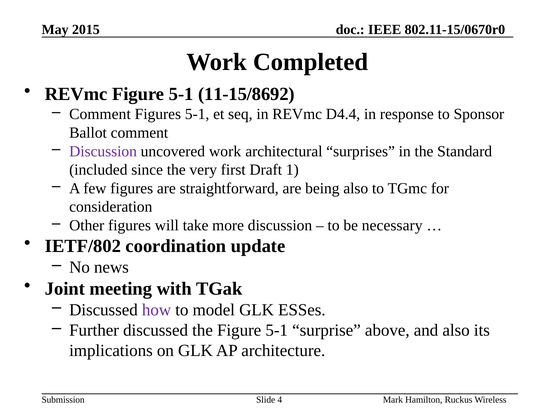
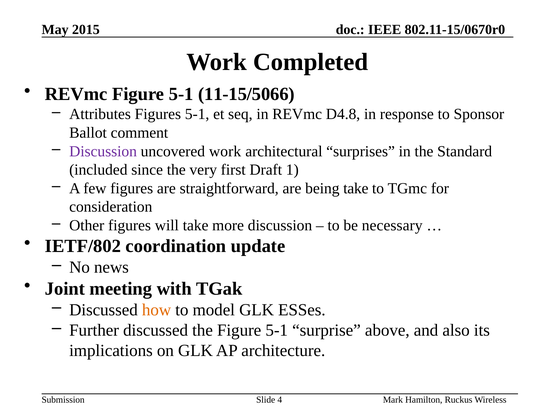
11-15/8692: 11-15/8692 -> 11-15/5066
Comment at (100, 114): Comment -> Attributes
D4.4: D4.4 -> D4.8
being also: also -> take
how colour: purple -> orange
